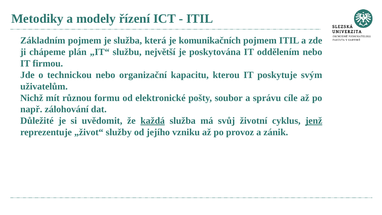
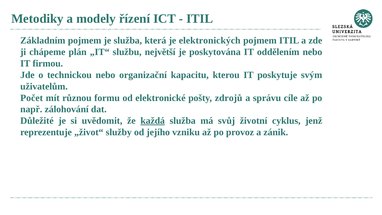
komunikačních: komunikačních -> elektronických
Nichž: Nichž -> Počet
soubor: soubor -> zdrojů
jenž underline: present -> none
